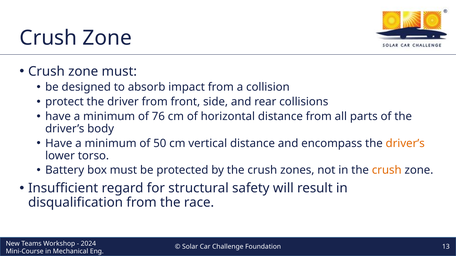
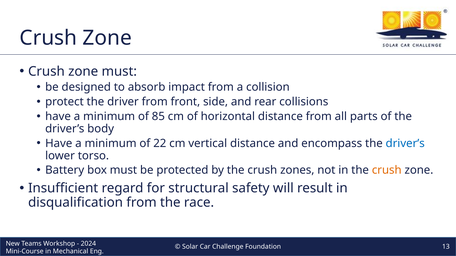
76: 76 -> 85
50: 50 -> 22
driver’s at (405, 144) colour: orange -> blue
